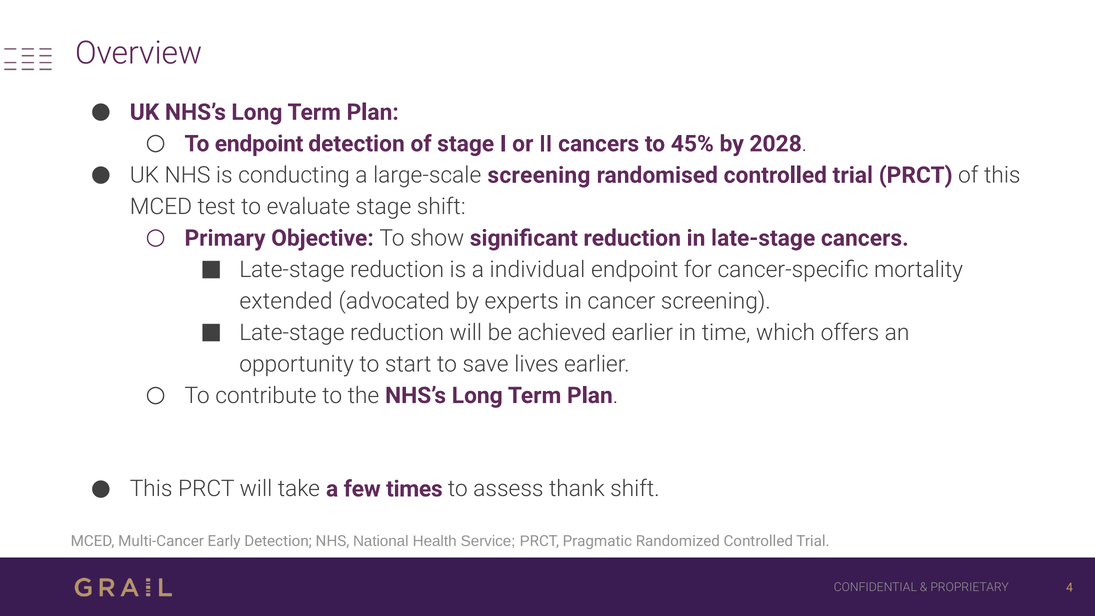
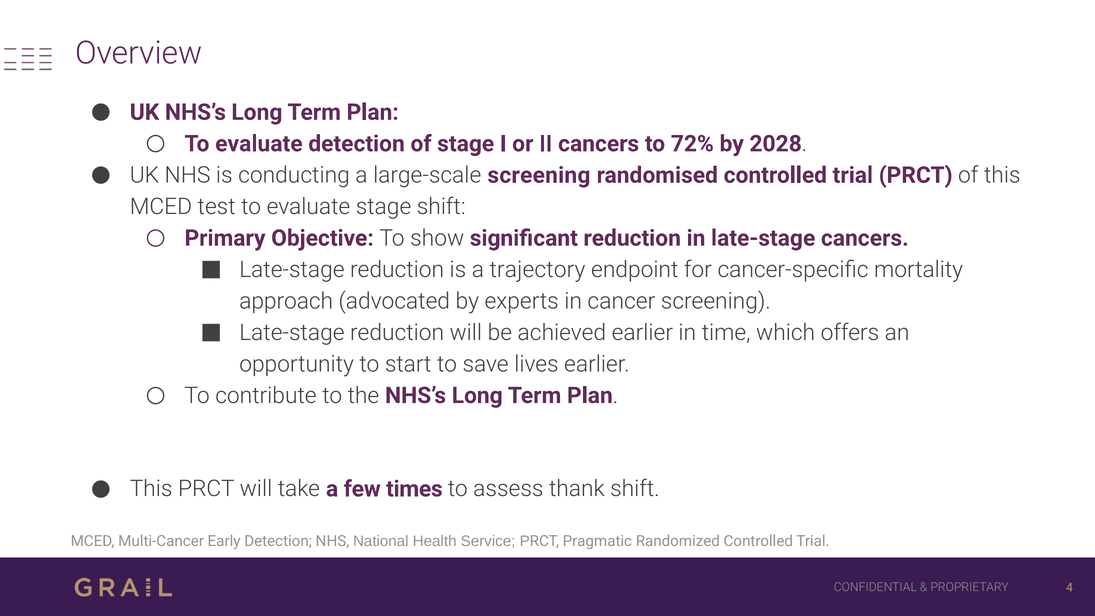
endpoint at (259, 144): endpoint -> evaluate
45%: 45% -> 72%
individual: individual -> trajectory
extended: extended -> approach
